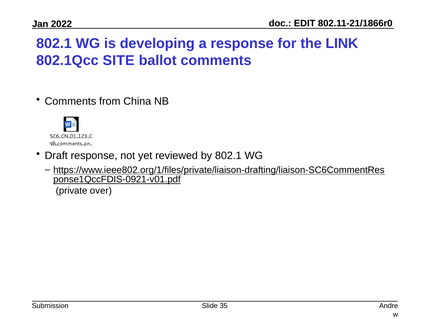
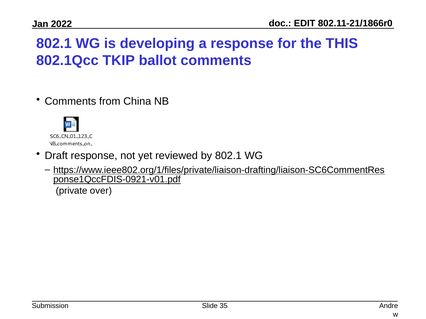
LINK: LINK -> THIS
SITE: SITE -> TKIP
